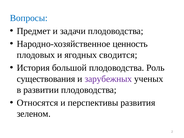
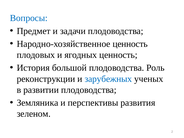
ягодных сводится: сводится -> ценность
существования: существования -> реконструкции
зарубежных colour: purple -> blue
Относятся: Относятся -> Земляника
